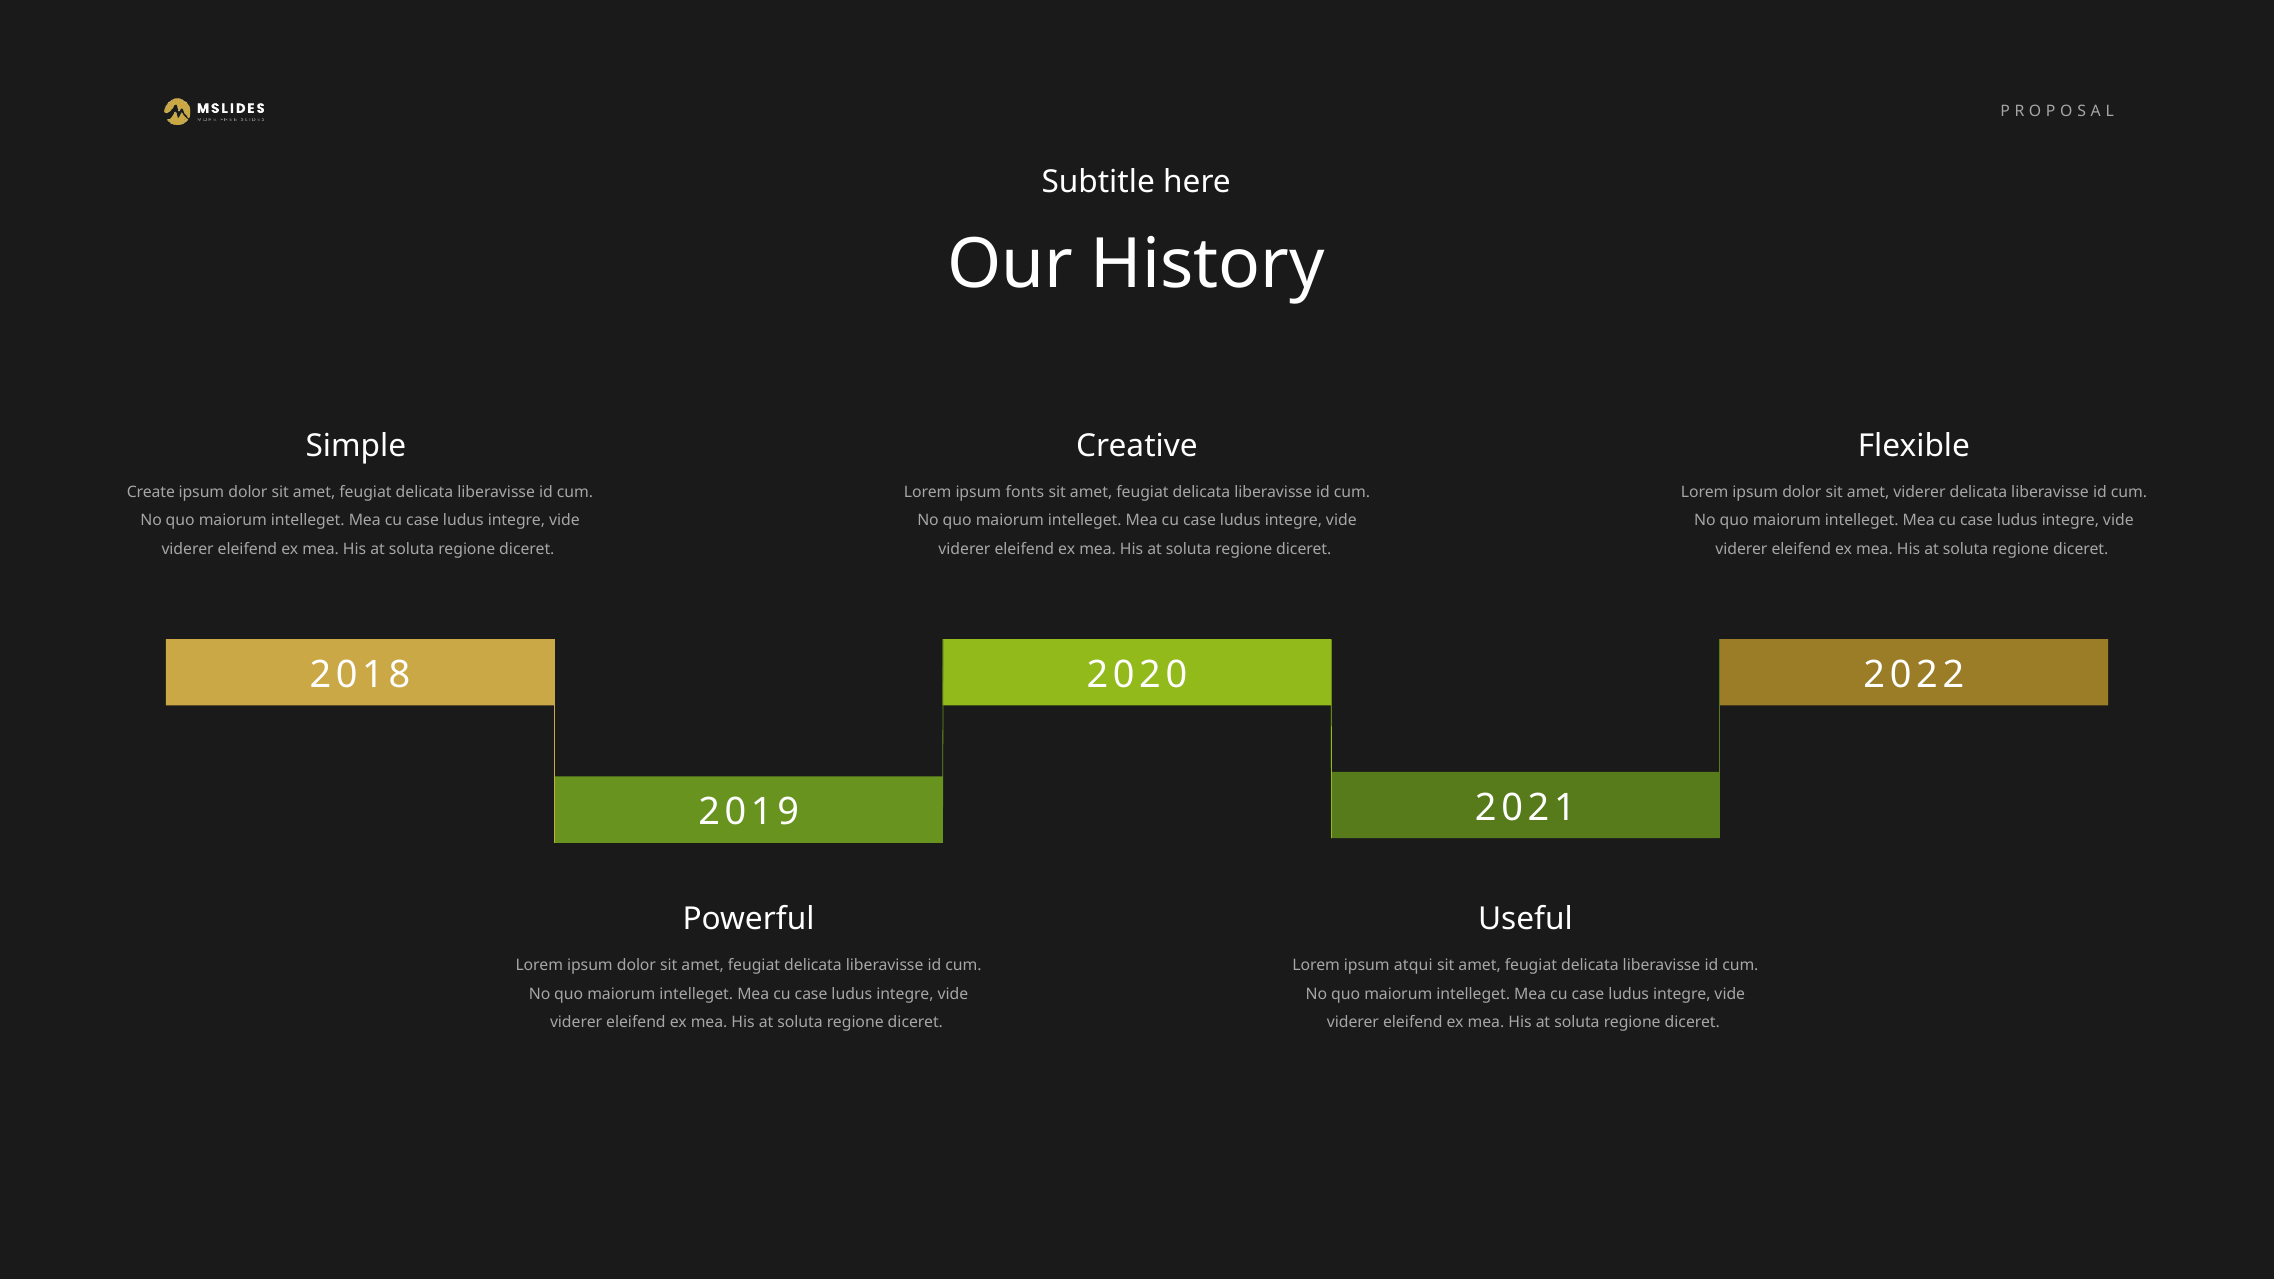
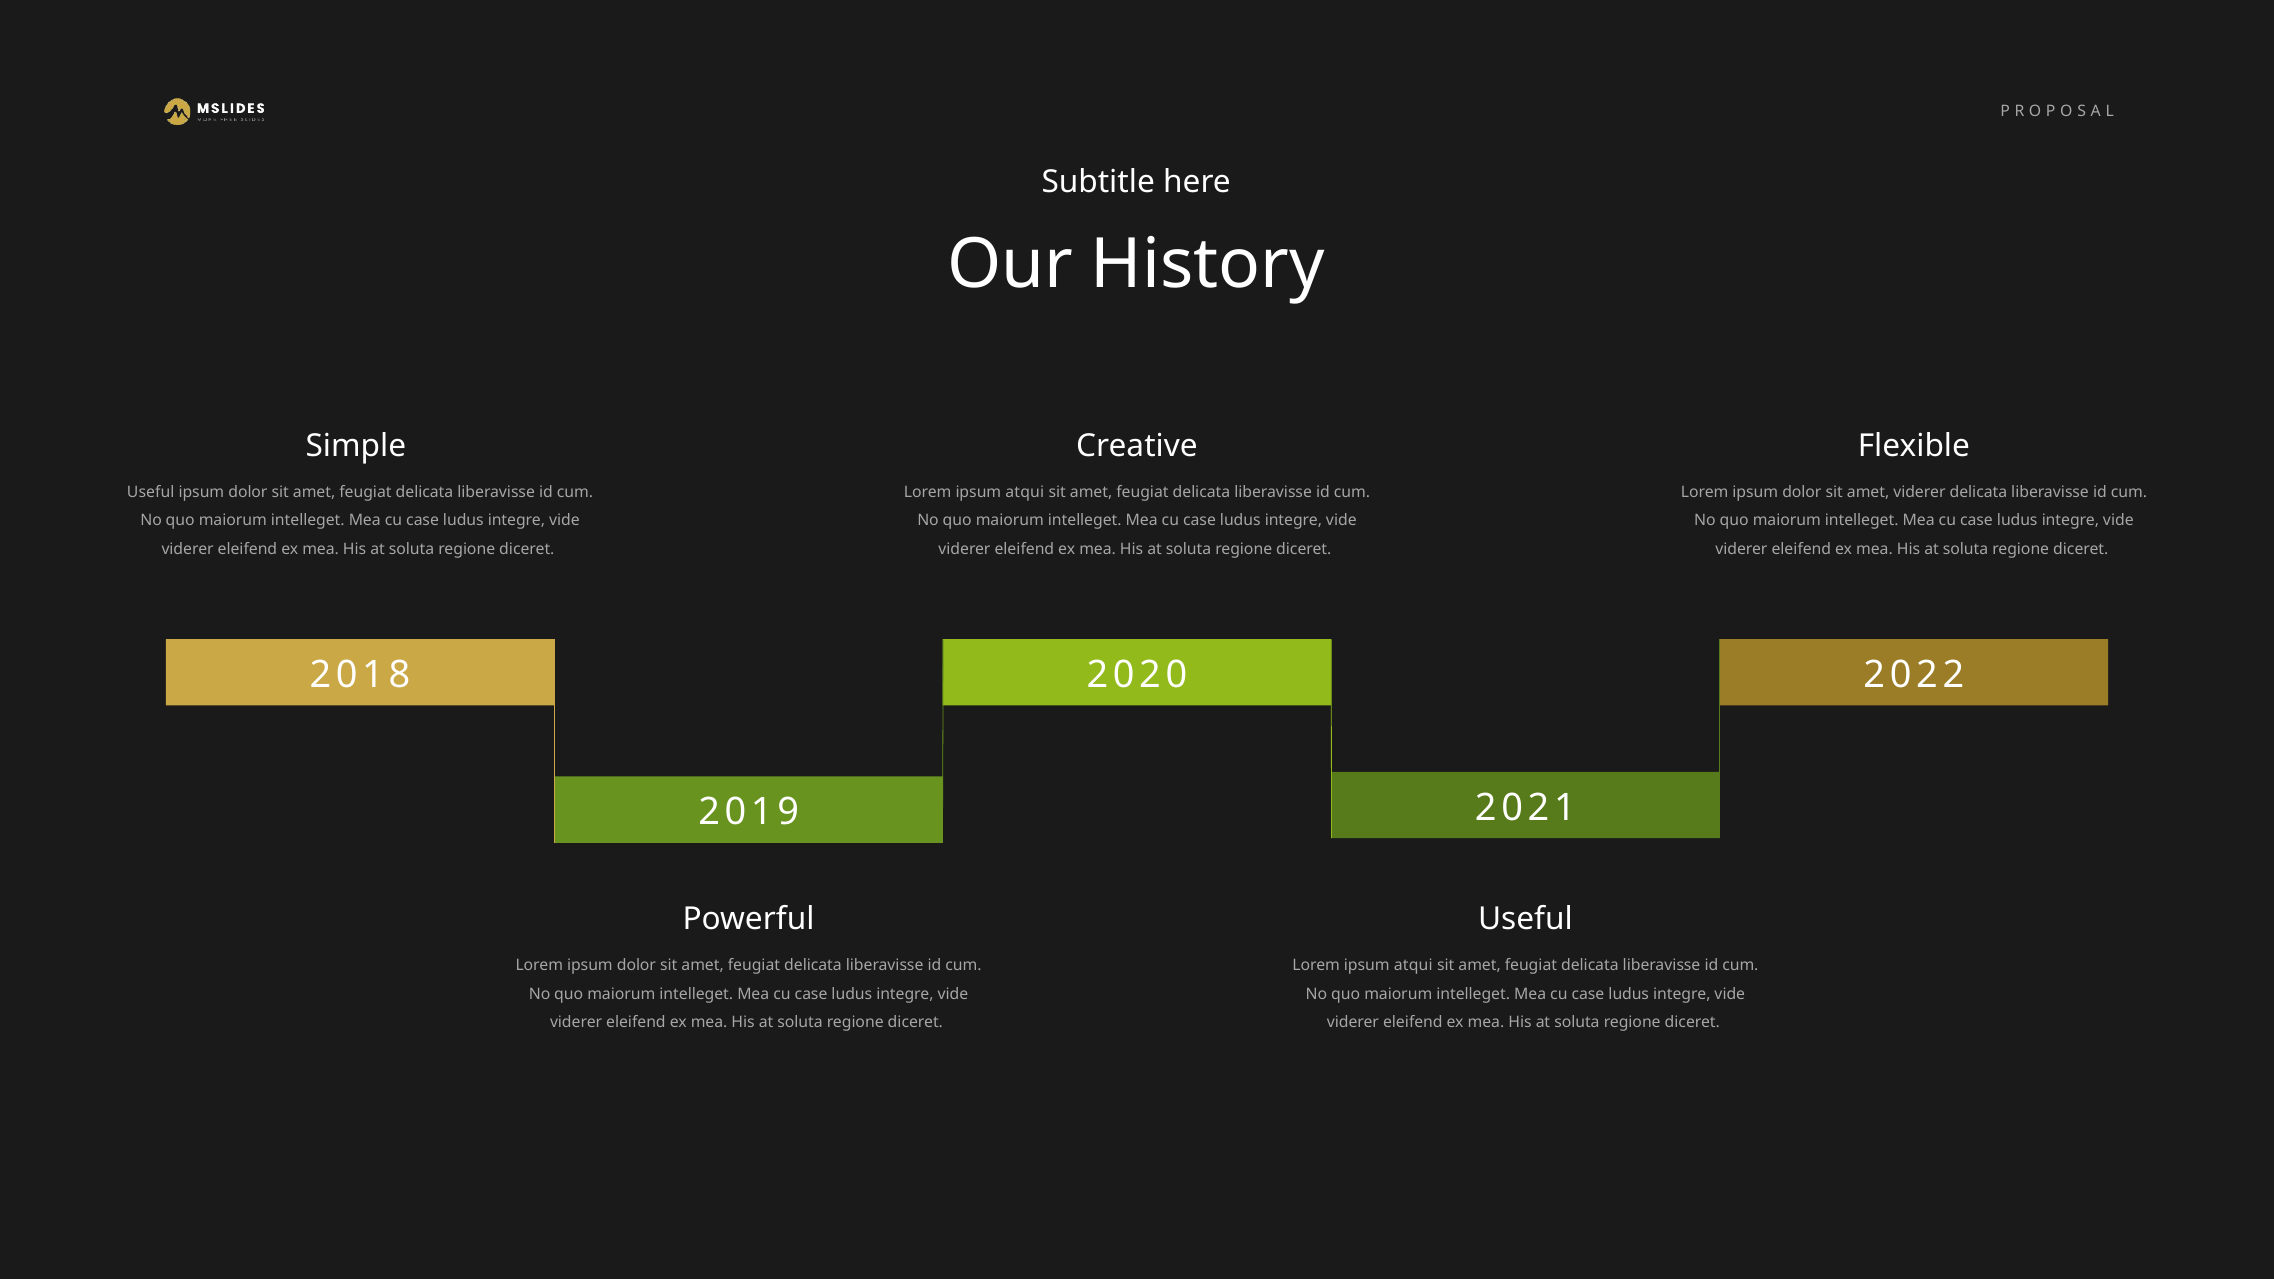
Create at (151, 492): Create -> Useful
fonts at (1025, 492): fonts -> atqui
